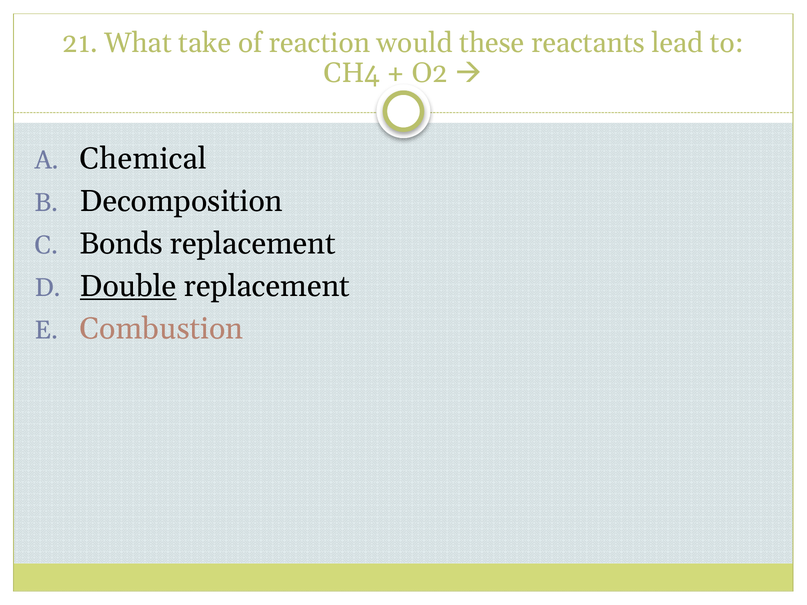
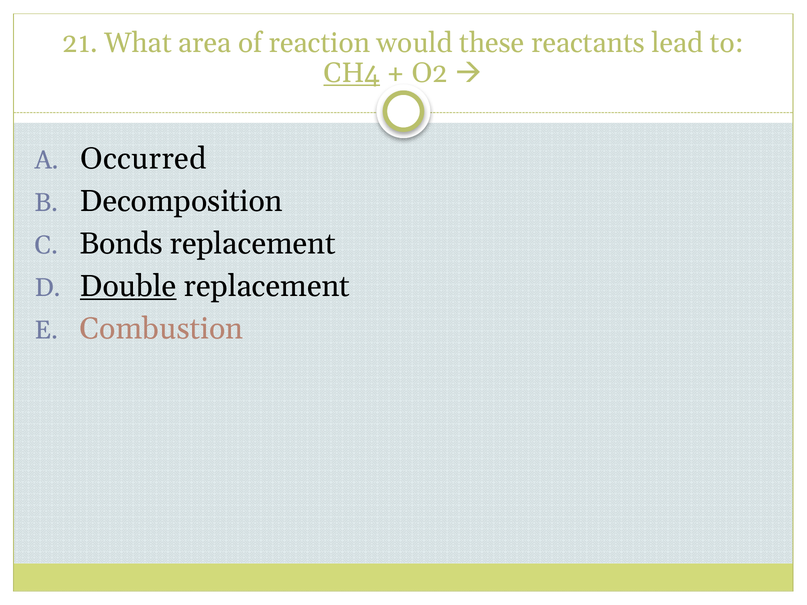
take: take -> area
CH4 underline: none -> present
Chemical: Chemical -> Occurred
